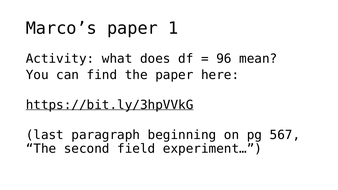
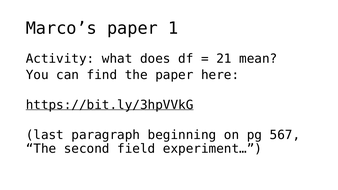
96: 96 -> 21
